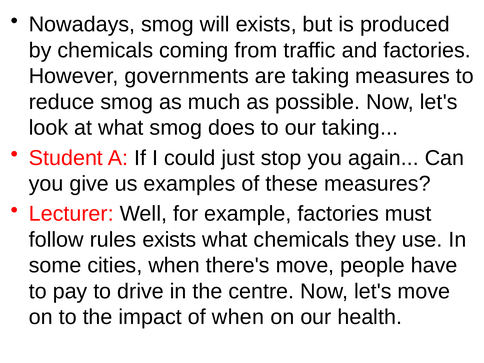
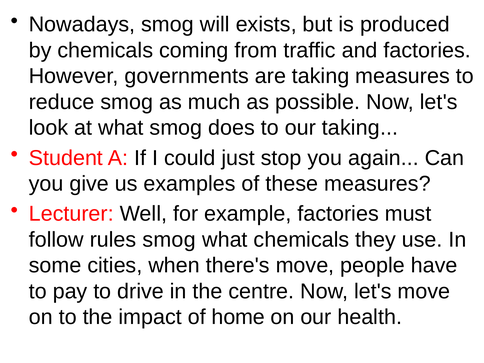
rules exists: exists -> smog
of when: when -> home
